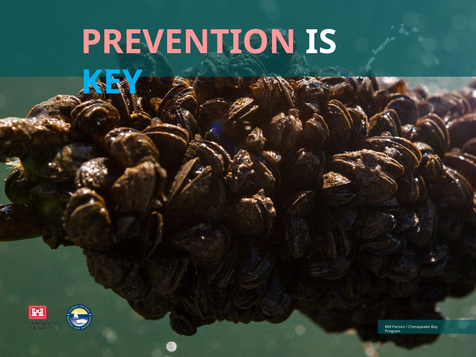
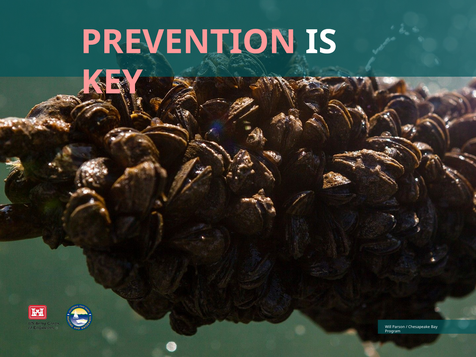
KEY colour: light blue -> pink
